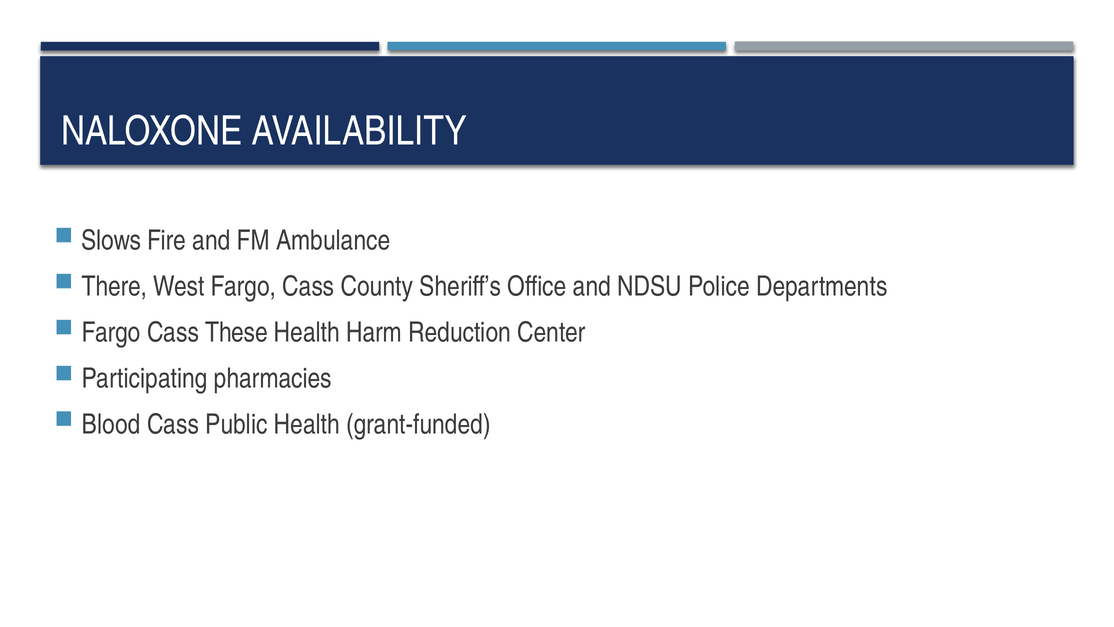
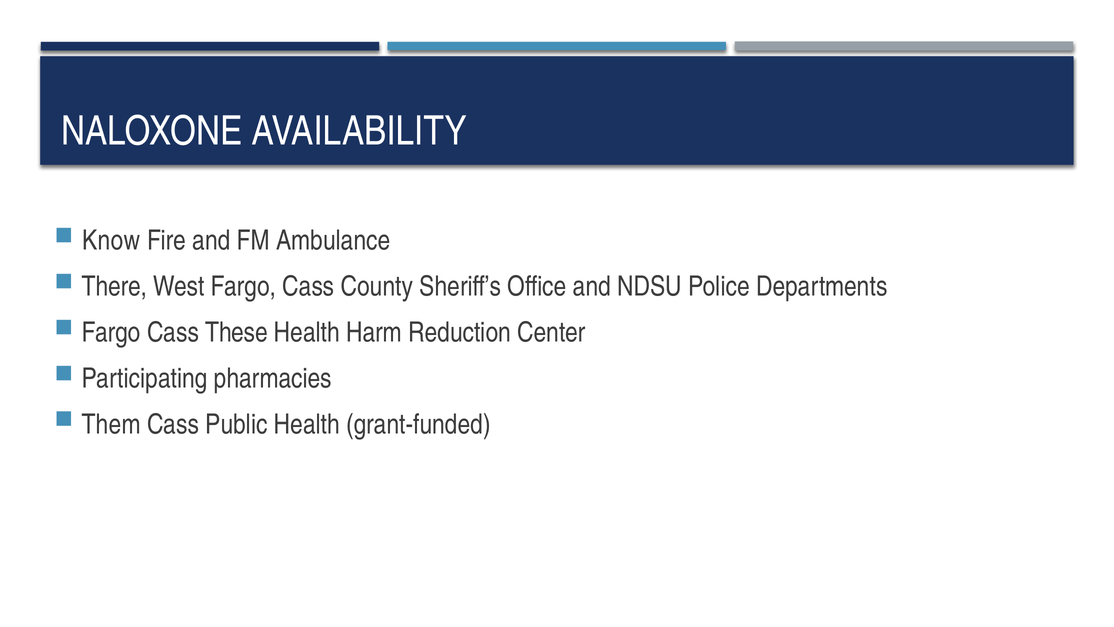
Slows: Slows -> Know
Blood: Blood -> Them
